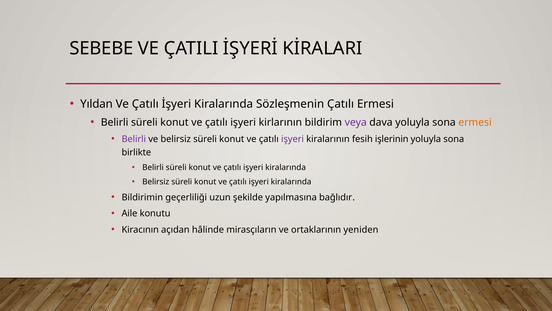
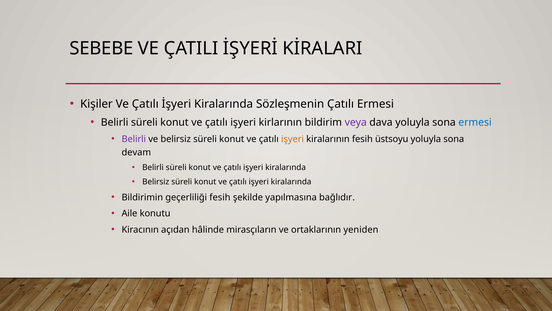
Yıldan: Yıldan -> Kişiler
ermesi at (475, 122) colour: orange -> blue
işyeri at (293, 139) colour: purple -> orange
işlerinin: işlerinin -> üstsoyu
birlikte: birlikte -> devam
geçerliliği uzun: uzun -> fesih
